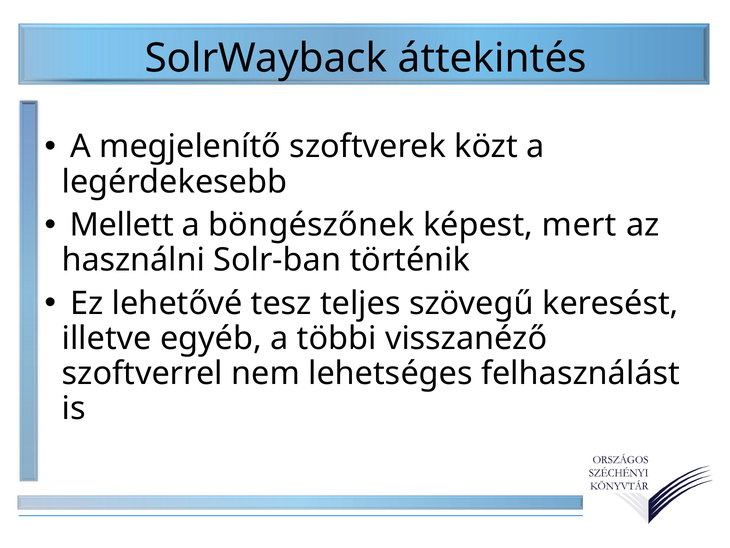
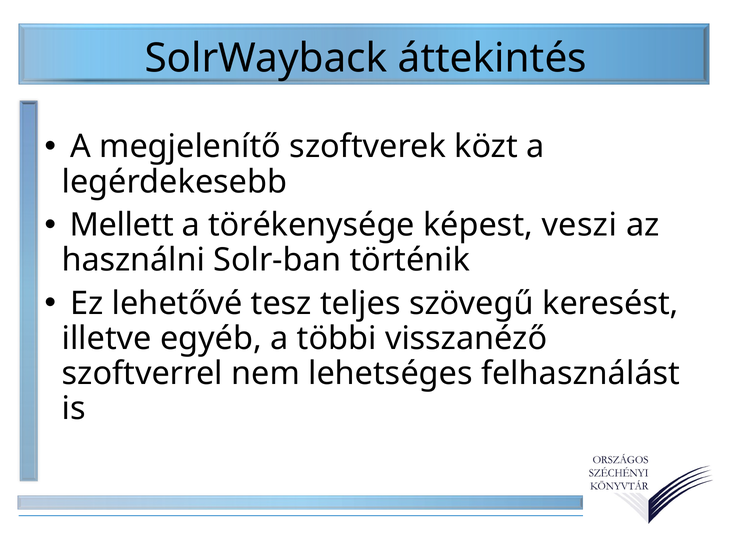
böngészőnek: böngészőnek -> törékenysége
mert: mert -> veszi
